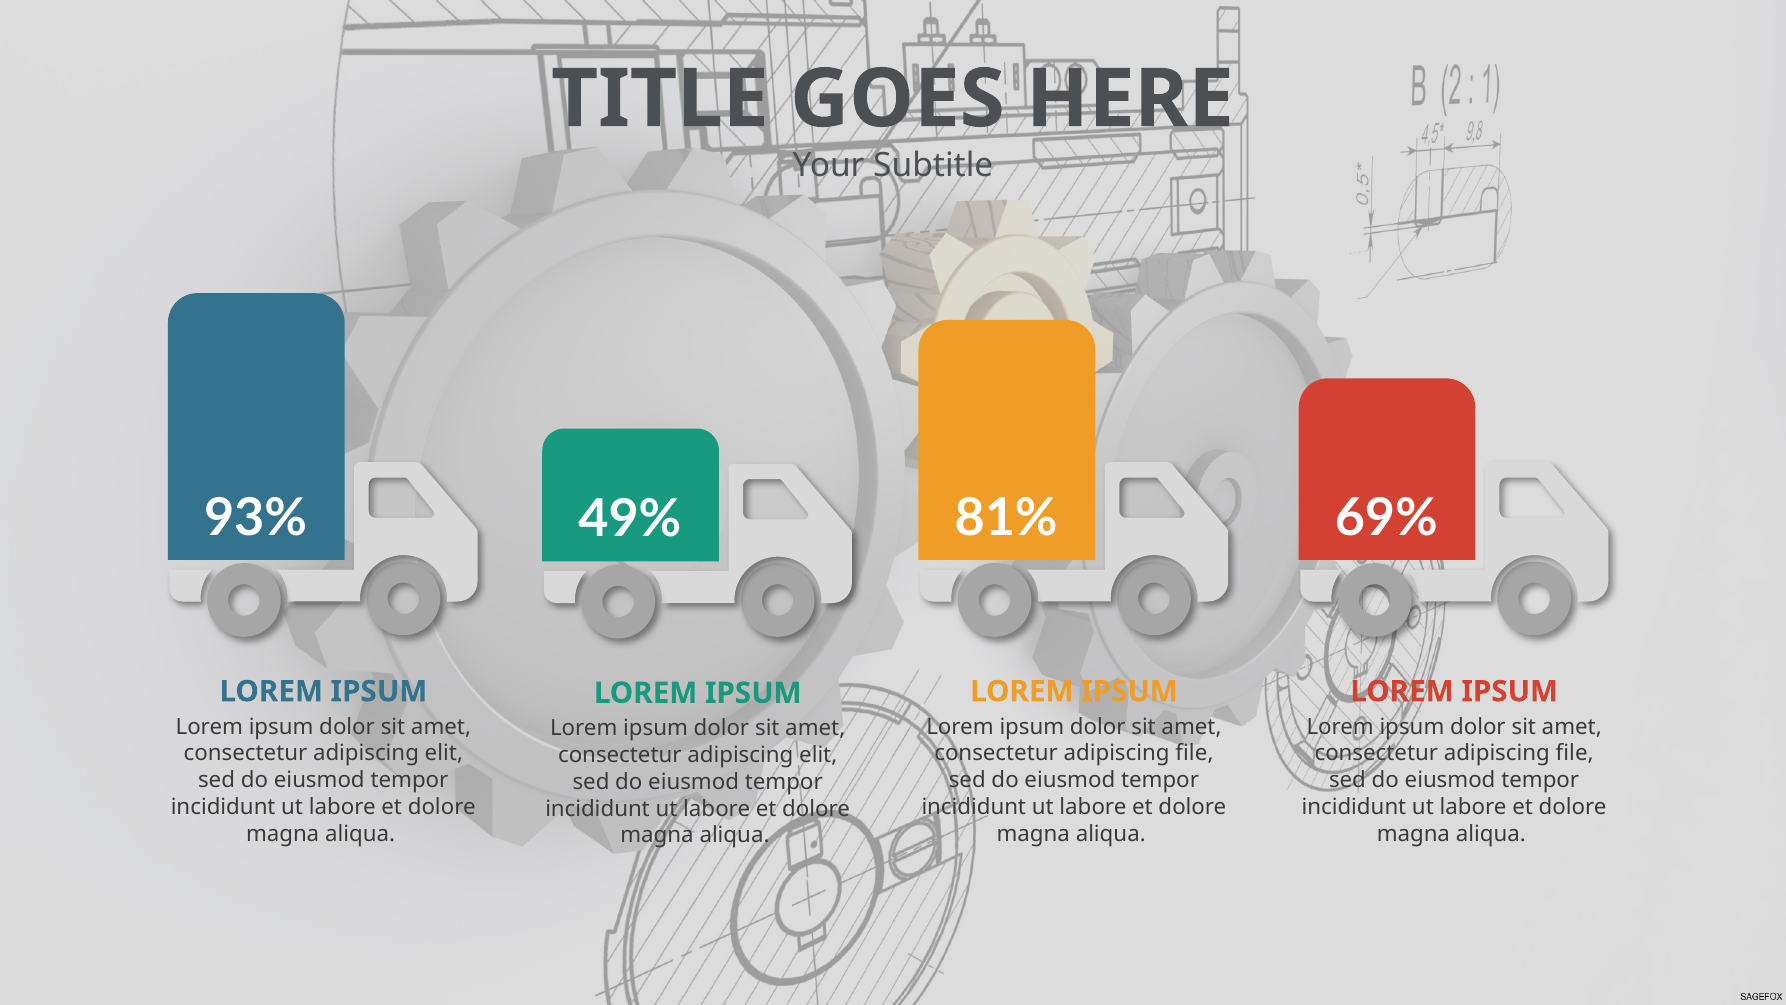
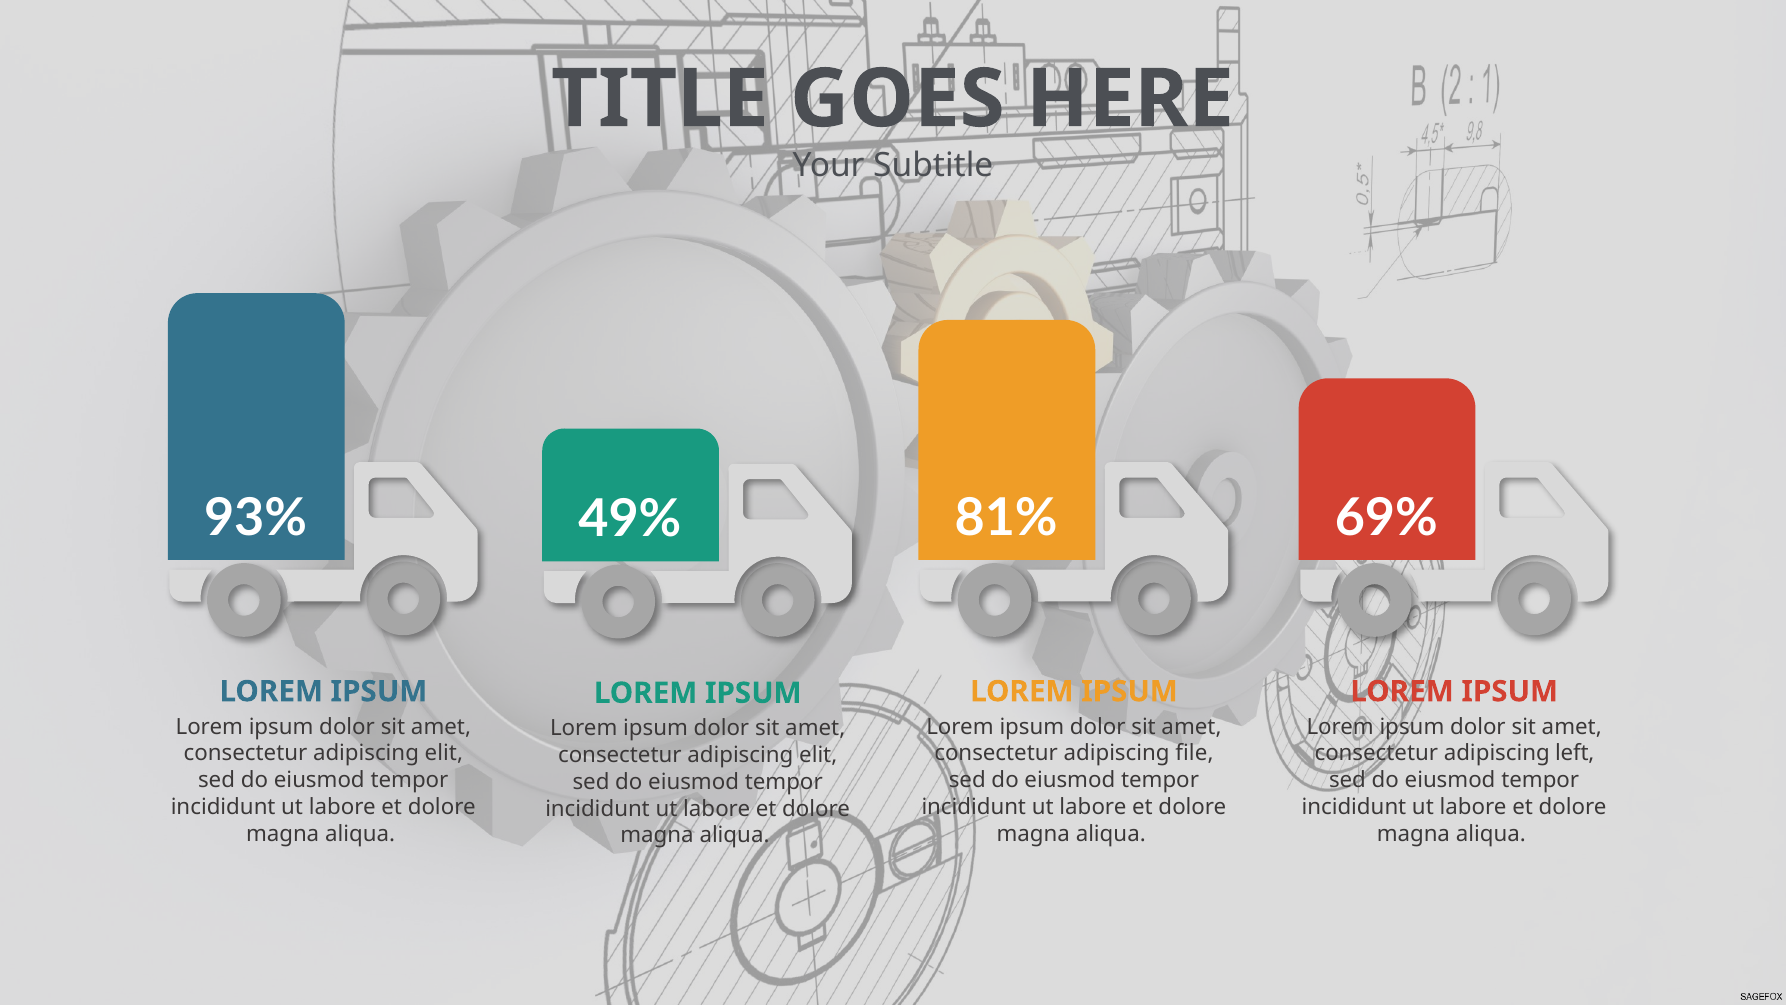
file at (1575, 753): file -> left
